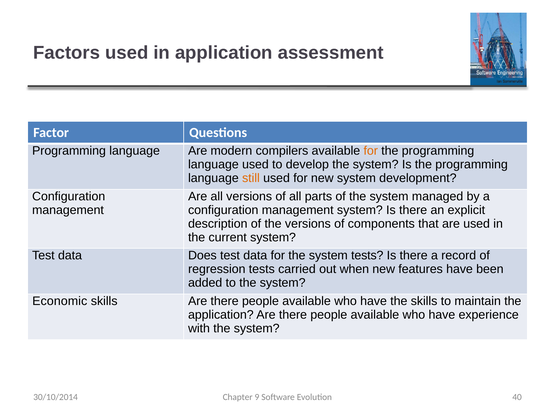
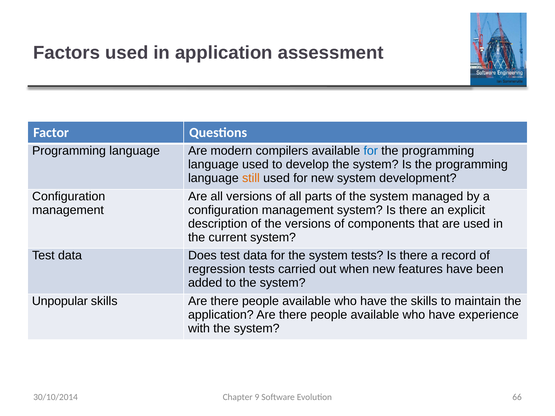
for at (371, 151) colour: orange -> blue
Economic: Economic -> Unpopular
40: 40 -> 66
